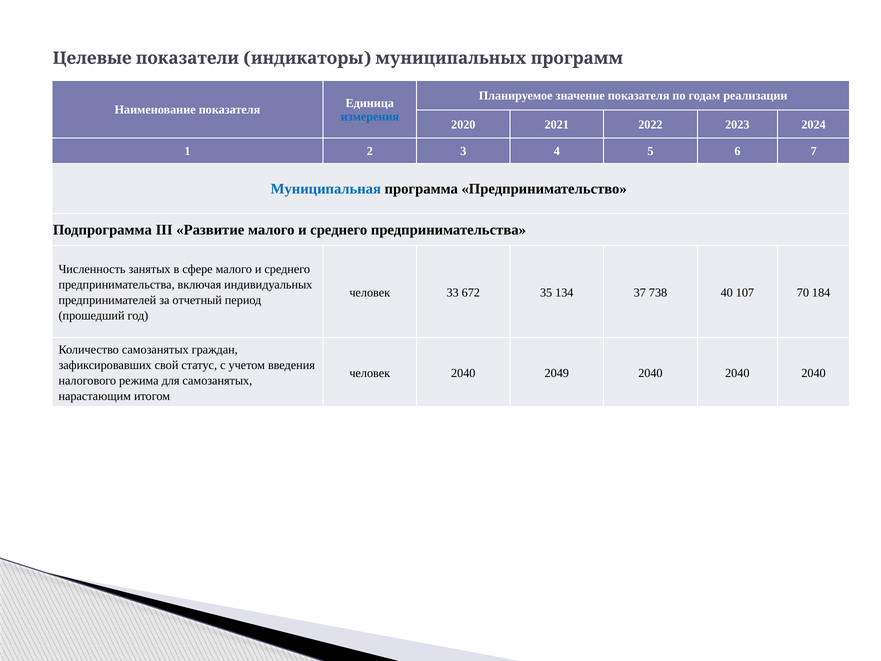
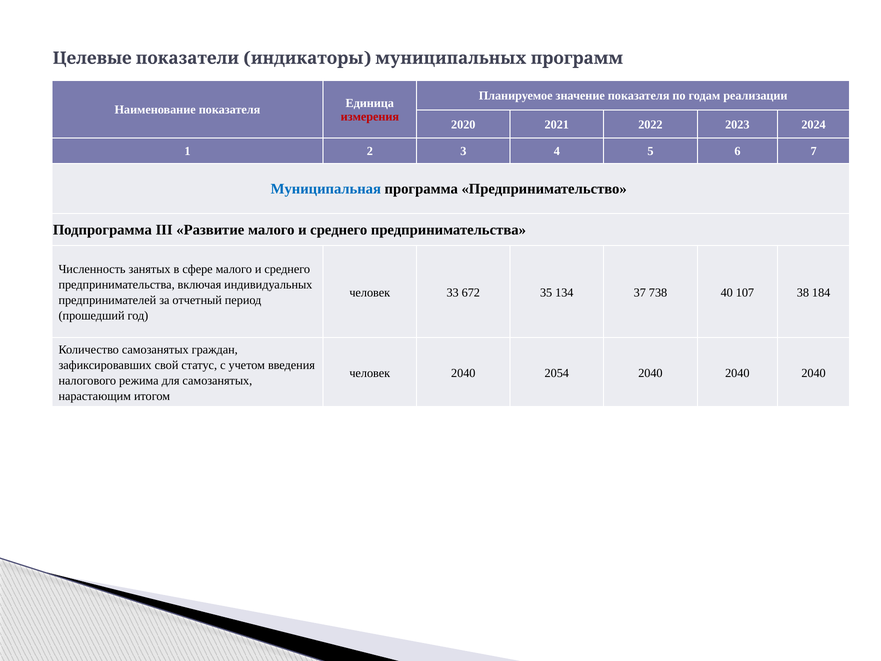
измерения colour: blue -> red
70: 70 -> 38
2049: 2049 -> 2054
